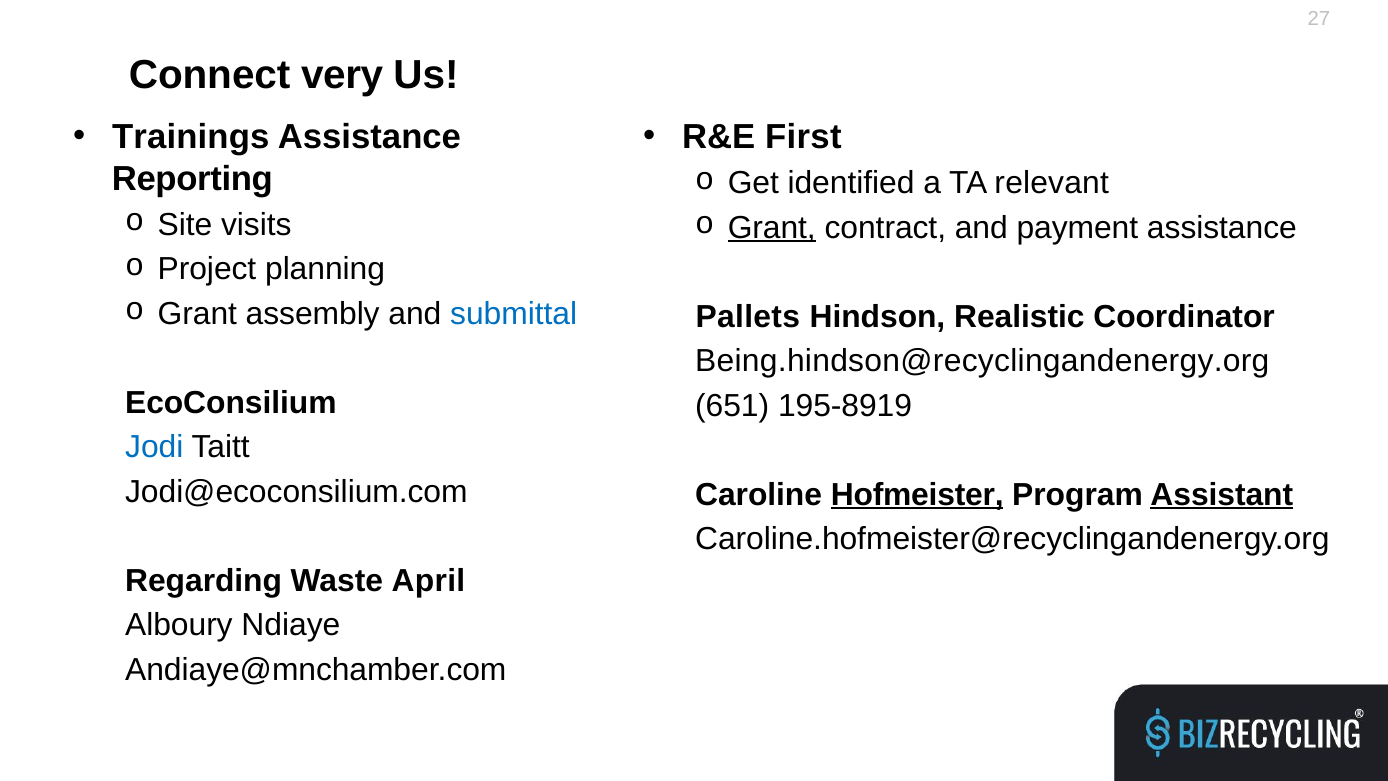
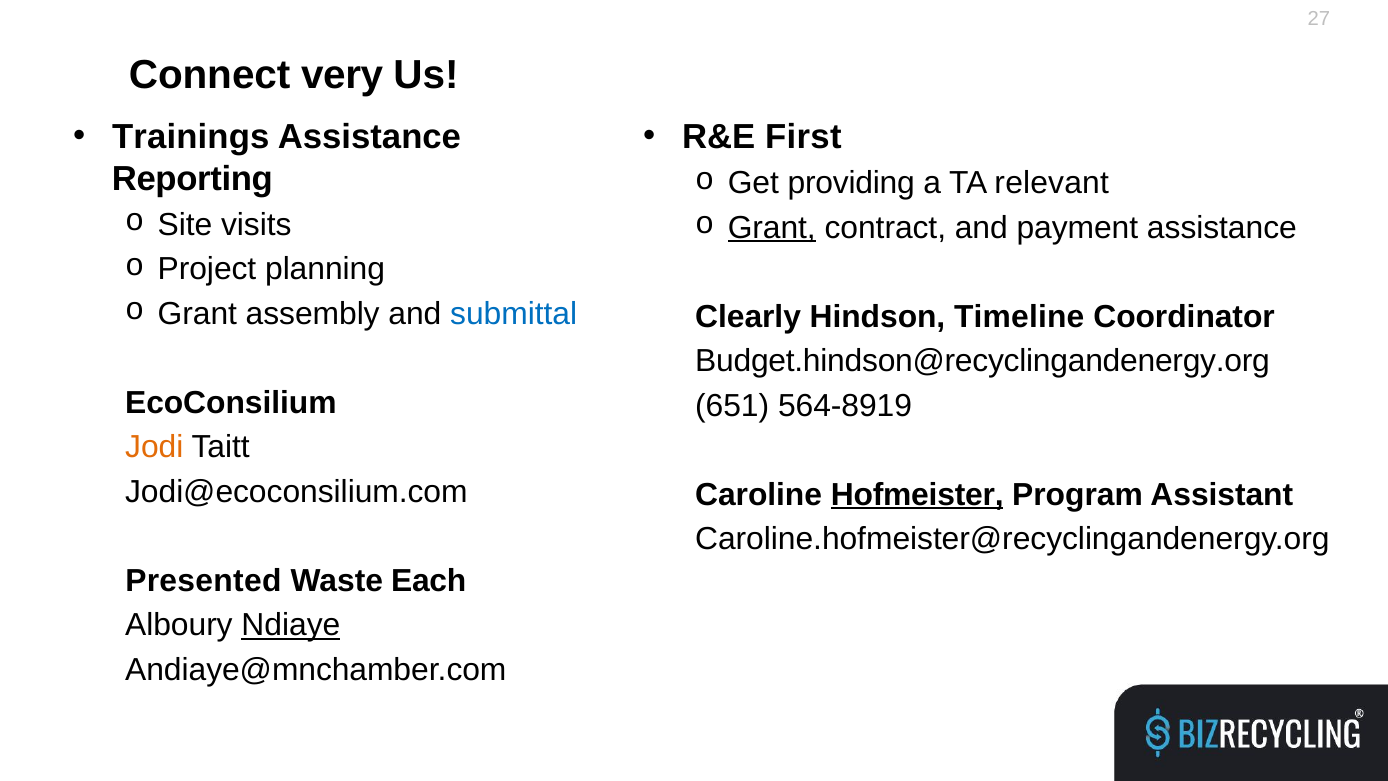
identified: identified -> providing
Pallets: Pallets -> Clearly
Realistic: Realistic -> Timeline
Being.hindson@recyclingandenergy.org: Being.hindson@recyclingandenergy.org -> Budget.hindson@recyclingandenergy.org
195-8919: 195-8919 -> 564-8919
Jodi colour: blue -> orange
Assistant underline: present -> none
Regarding: Regarding -> Presented
April: April -> Each
Ndiaye underline: none -> present
